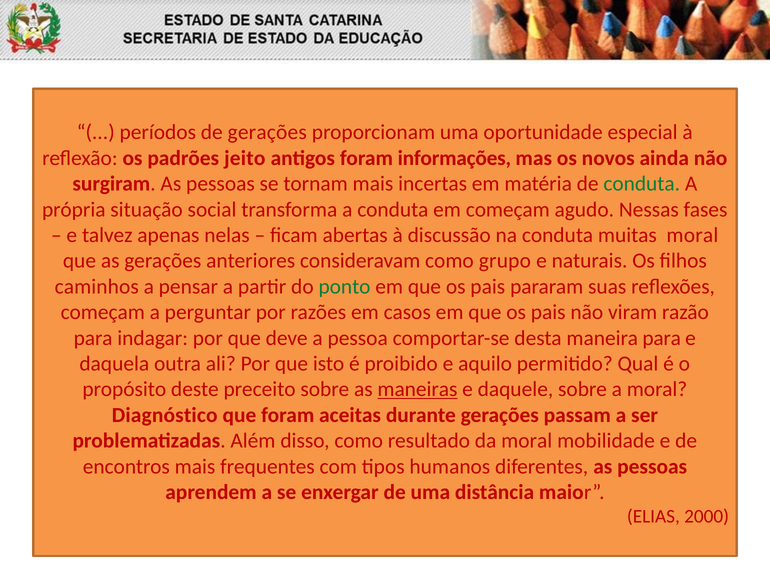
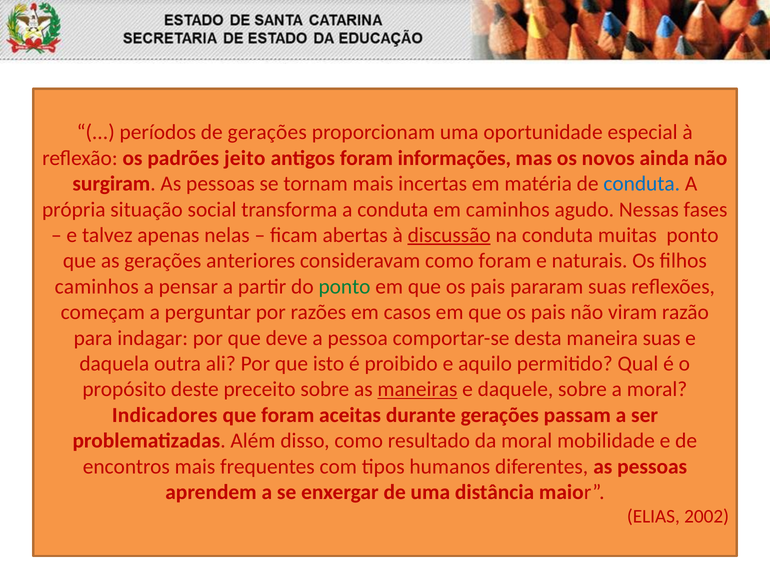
conduta at (642, 184) colour: green -> blue
em começam: começam -> caminhos
discussão underline: none -> present
muitas moral: moral -> ponto
como grupo: grupo -> foram
maneira para: para -> suas
Diagnóstico: Diagnóstico -> Indicadores
2000: 2000 -> 2002
